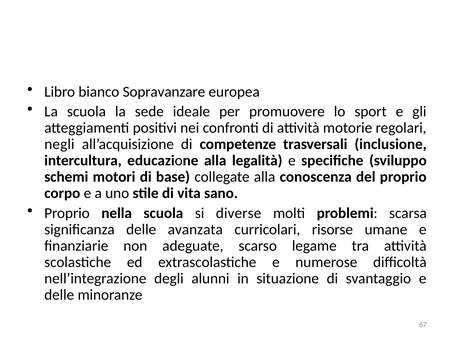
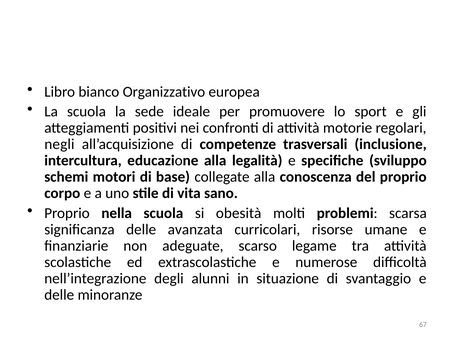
Sopravanzare: Sopravanzare -> Organizzativo
diverse: diverse -> obesità
